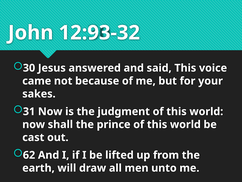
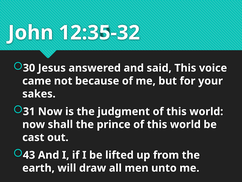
12:93-32: 12:93-32 -> 12:35-32
62: 62 -> 43
